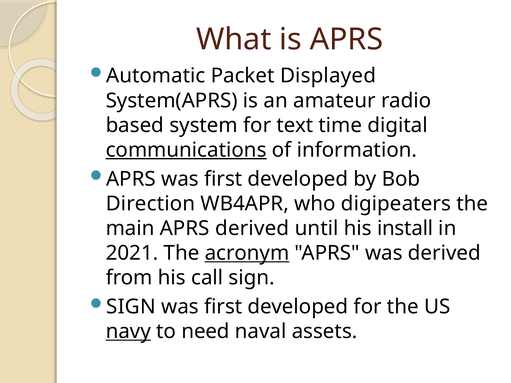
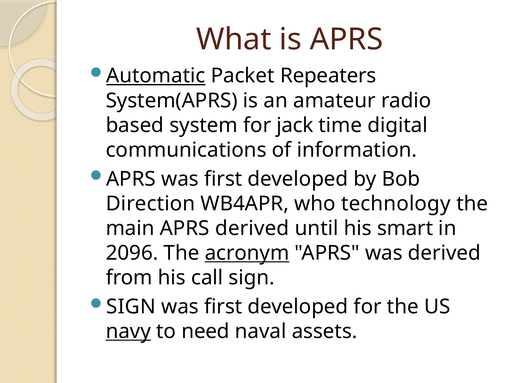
Automatic underline: none -> present
Displayed: Displayed -> Repeaters
text: text -> jack
communications underline: present -> none
digipeaters: digipeaters -> technology
install: install -> smart
2021: 2021 -> 2096
